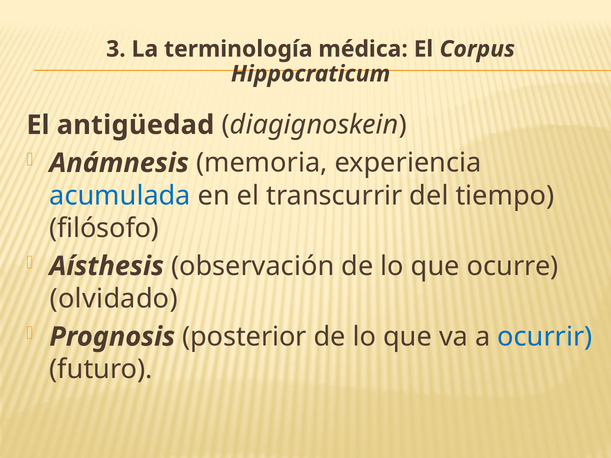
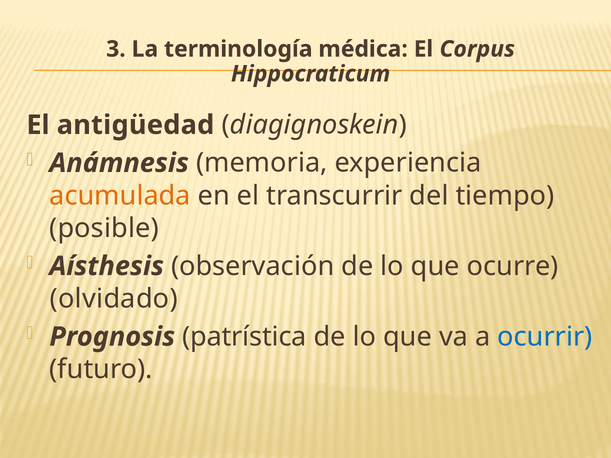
acumulada colour: blue -> orange
filósofo: filósofo -> posible
posterior: posterior -> patrística
